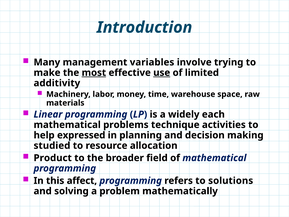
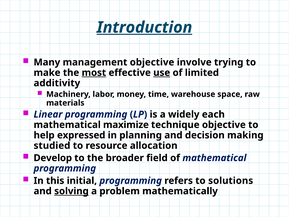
Introduction underline: none -> present
management variables: variables -> objective
problems: problems -> maximize
technique activities: activities -> objective
Product: Product -> Develop
affect: affect -> initial
solving underline: none -> present
